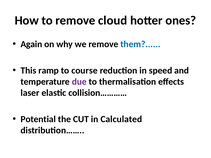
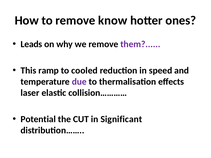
cloud: cloud -> know
Again: Again -> Leads
them colour: blue -> purple
course: course -> cooled
Calculated: Calculated -> Significant
